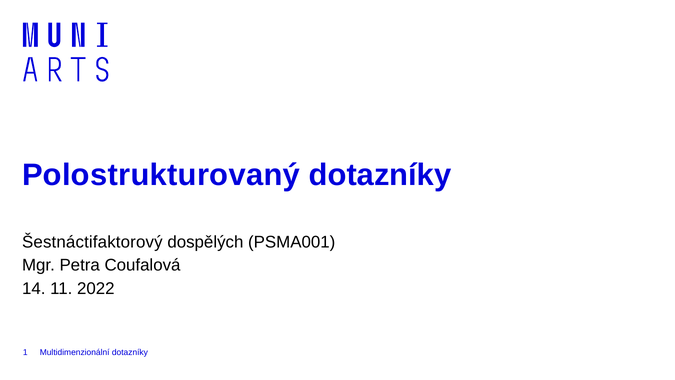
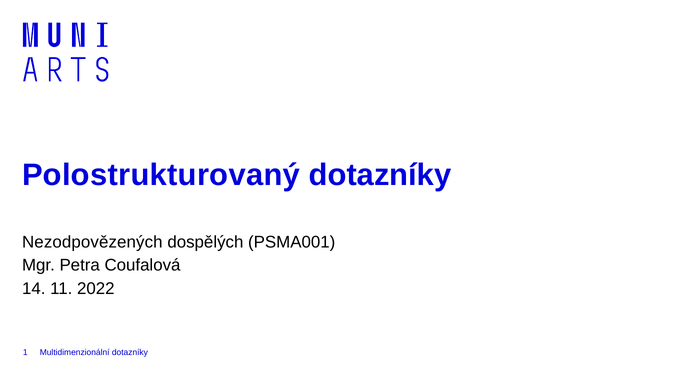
Šestnáctifaktorový: Šestnáctifaktorový -> Nezodpovězených
